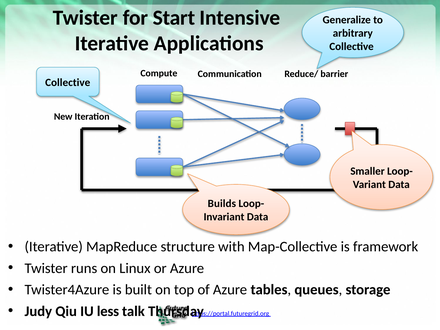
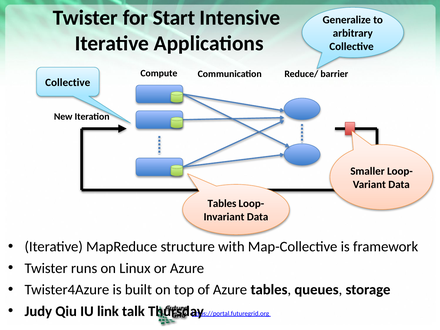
Builds at (222, 204): Builds -> Tables
less: less -> link
